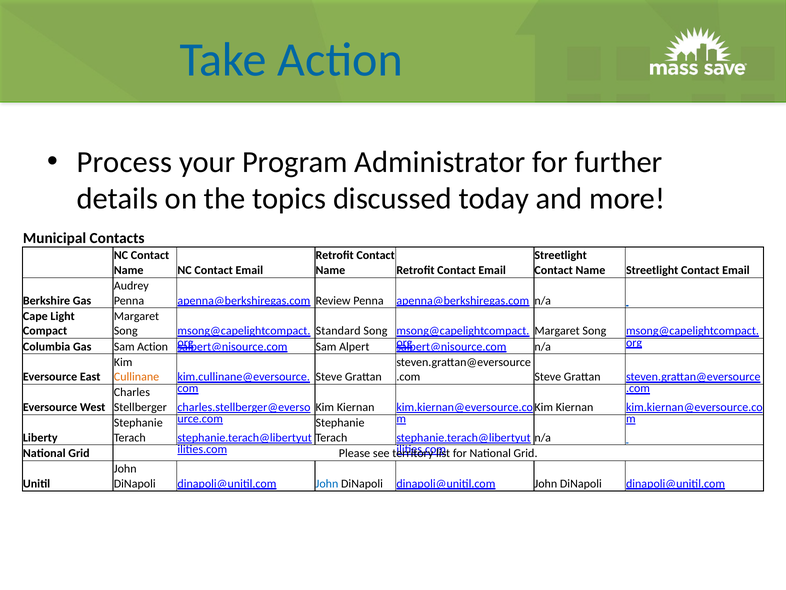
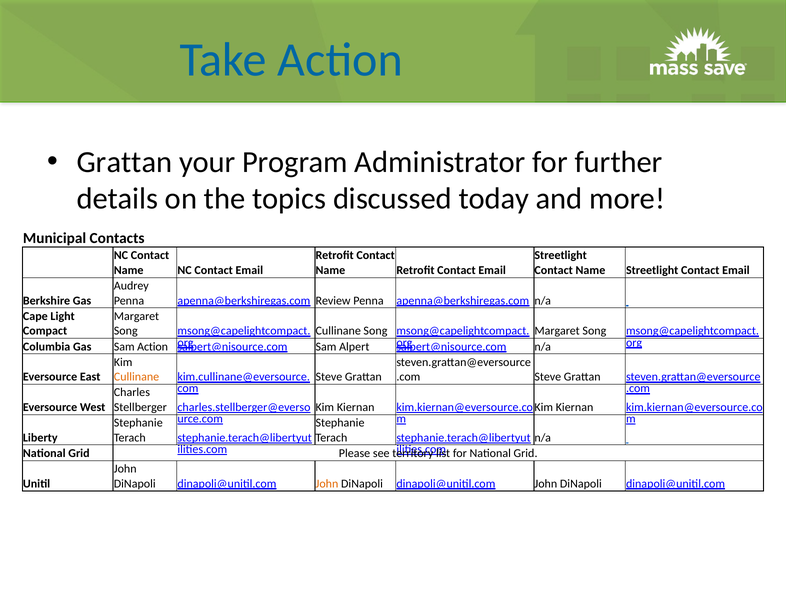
Process at (124, 162): Process -> Grattan
Standard at (338, 331): Standard -> Cullinane
John at (327, 483) colour: blue -> orange
